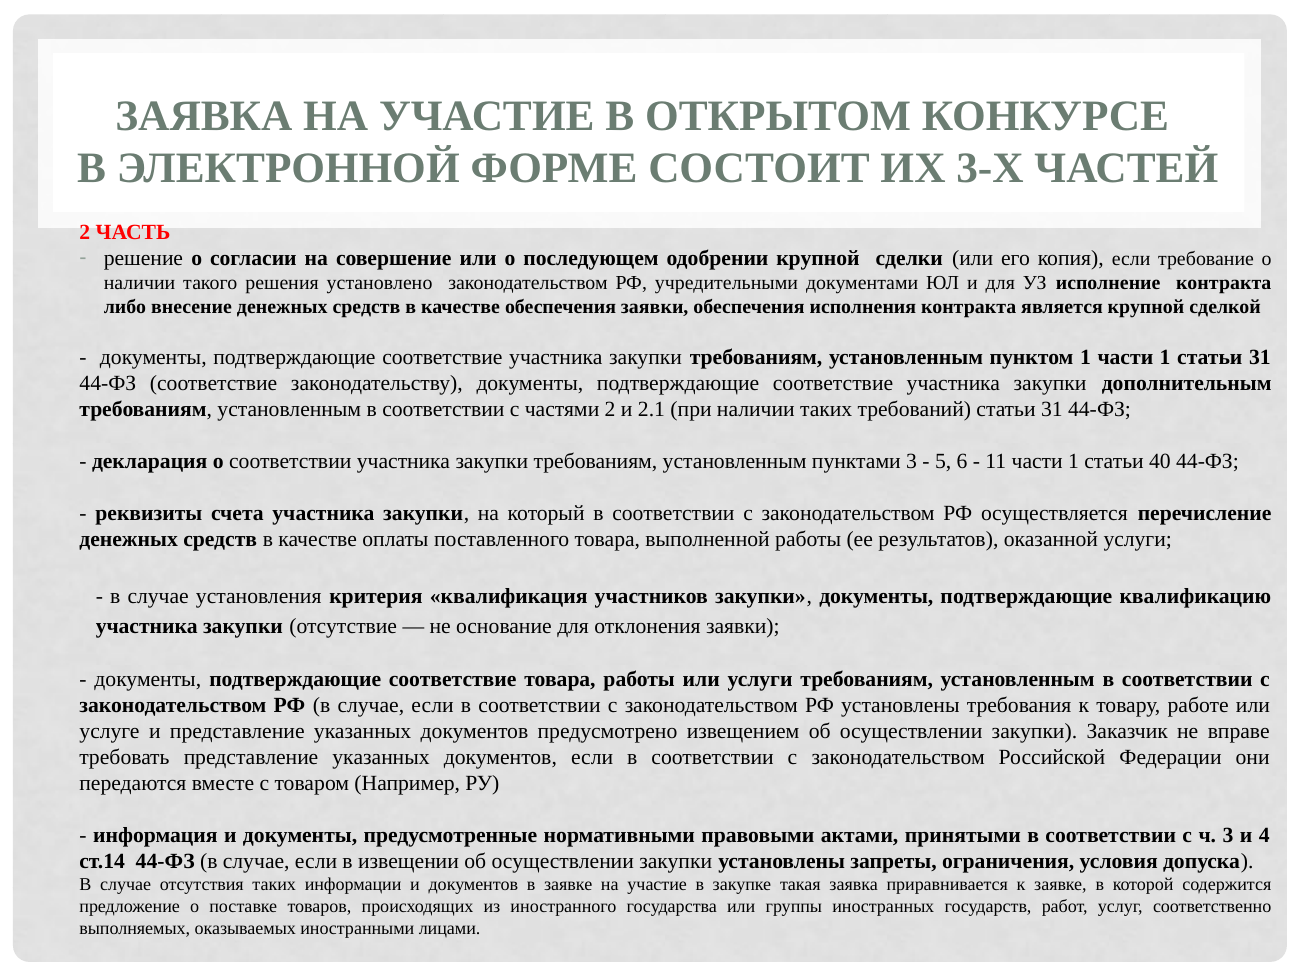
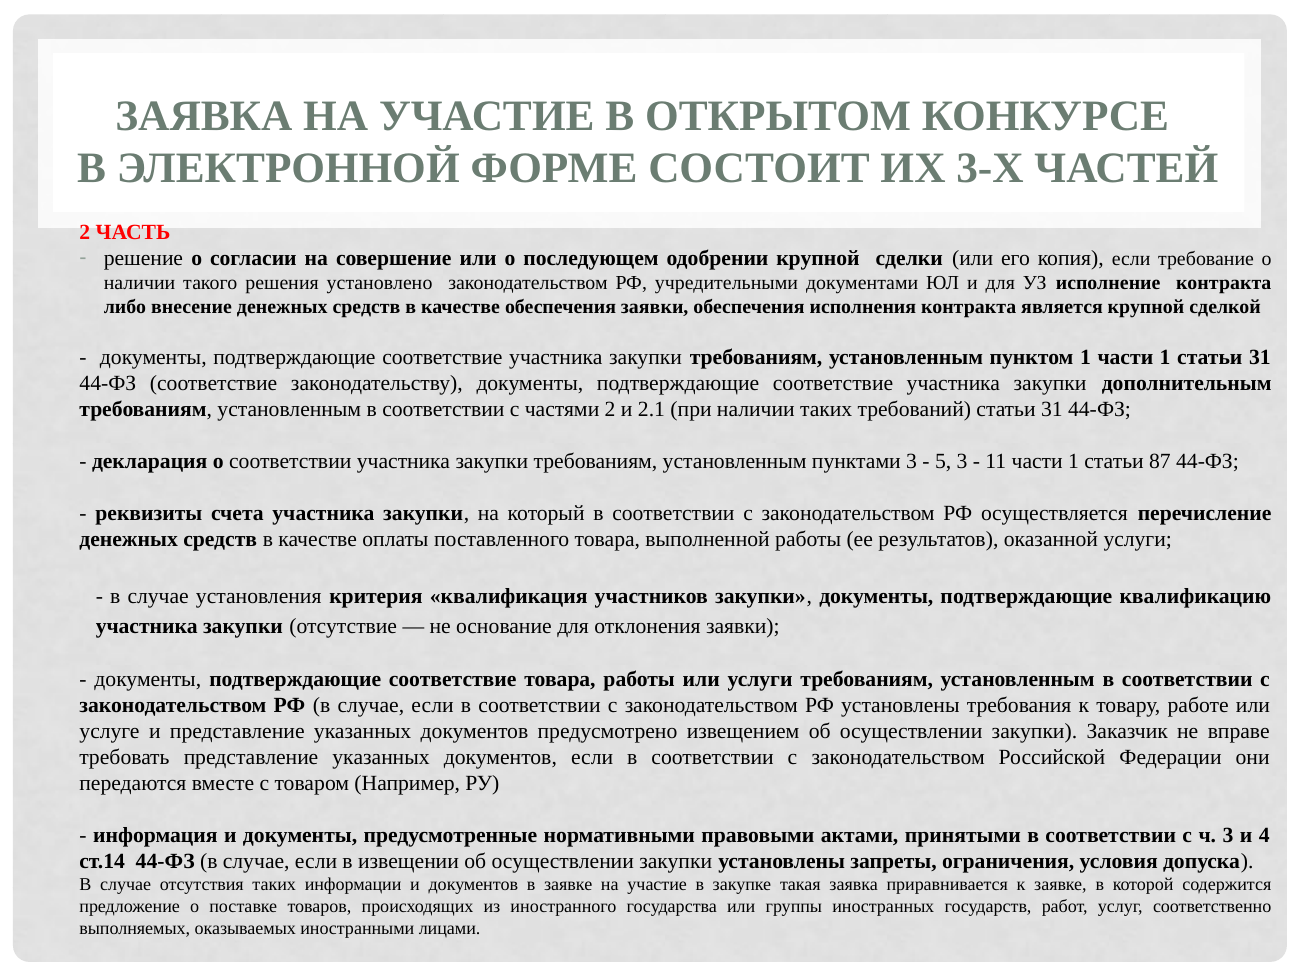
5 6: 6 -> 3
40: 40 -> 87
